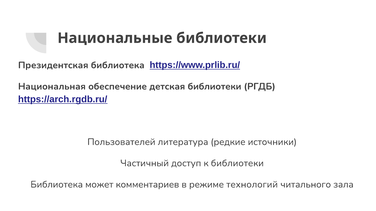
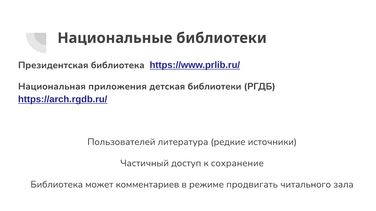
обеспечение: обеспечение -> приложения
к библиотеки: библиотеки -> сохранение
технологий: технологий -> продвигать
